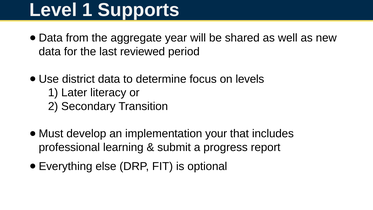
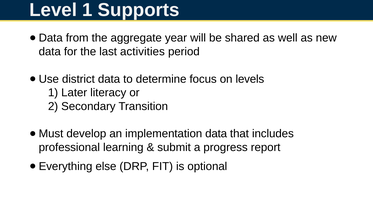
reviewed: reviewed -> activities
implementation your: your -> data
